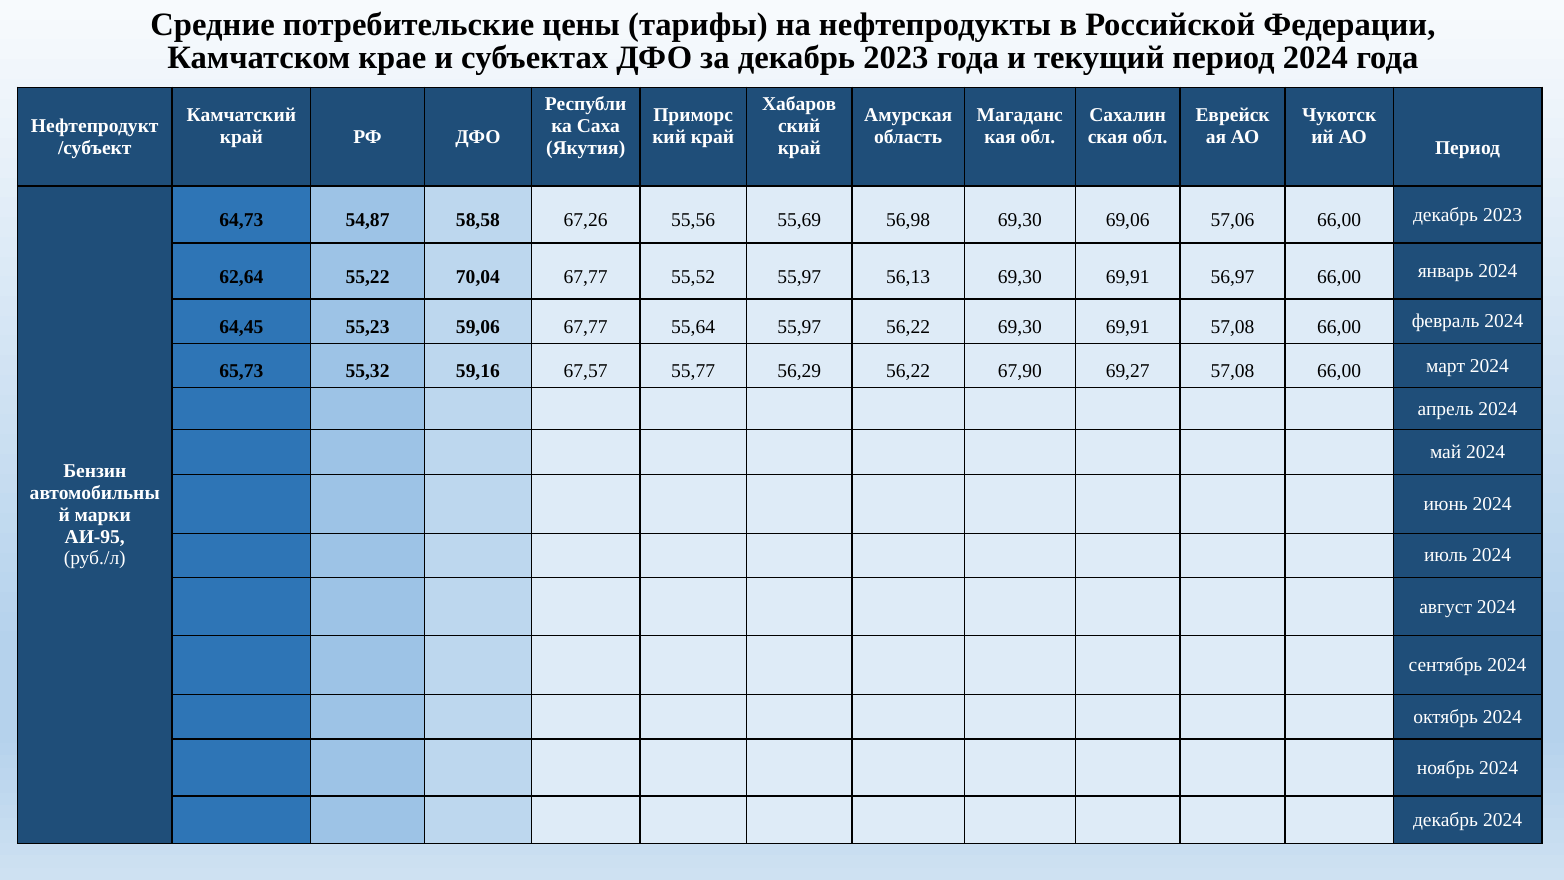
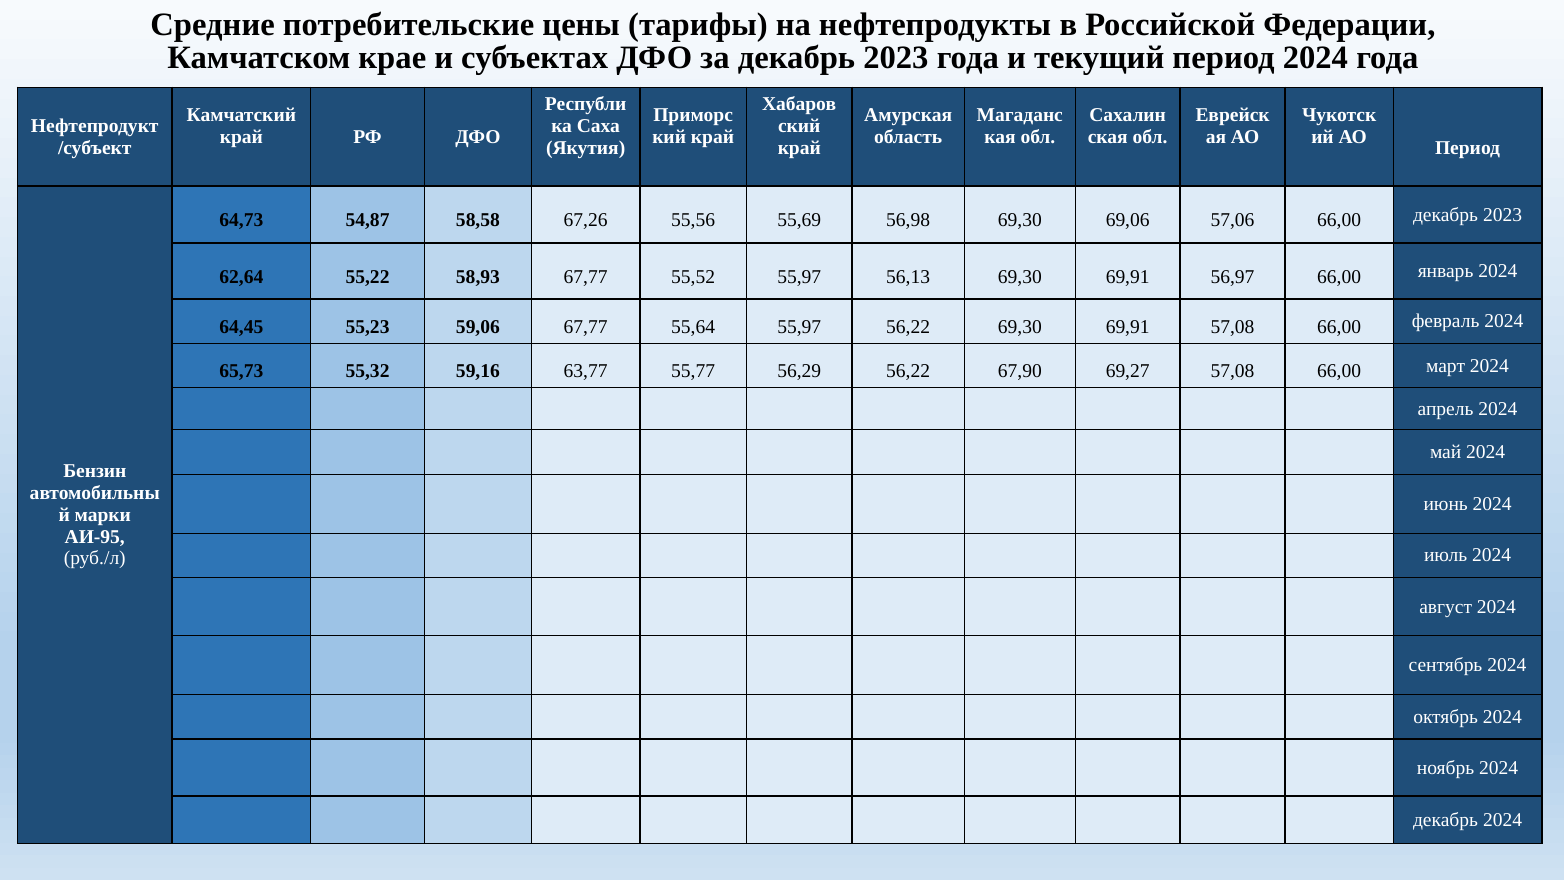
70,04: 70,04 -> 58,93
67,57: 67,57 -> 63,77
